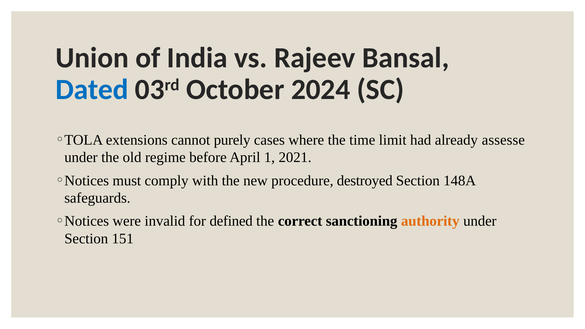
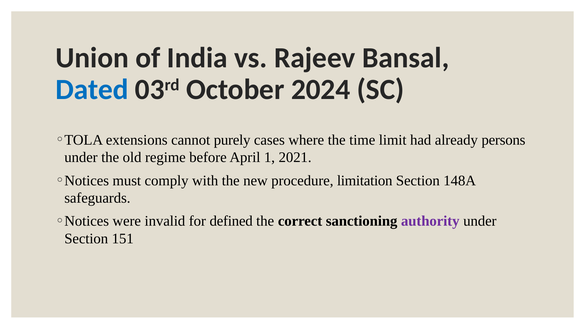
assesse: assesse -> persons
destroyed: destroyed -> limitation
authority colour: orange -> purple
